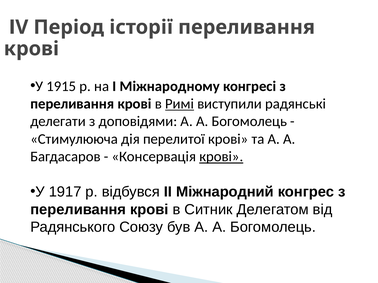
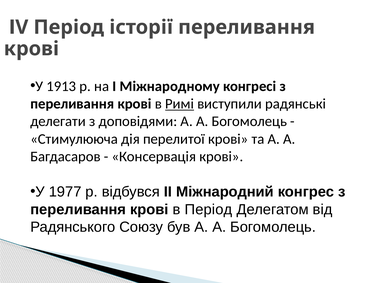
1915: 1915 -> 1913
крові at (221, 157) underline: present -> none
1917: 1917 -> 1977
в Ситник: Ситник -> Період
